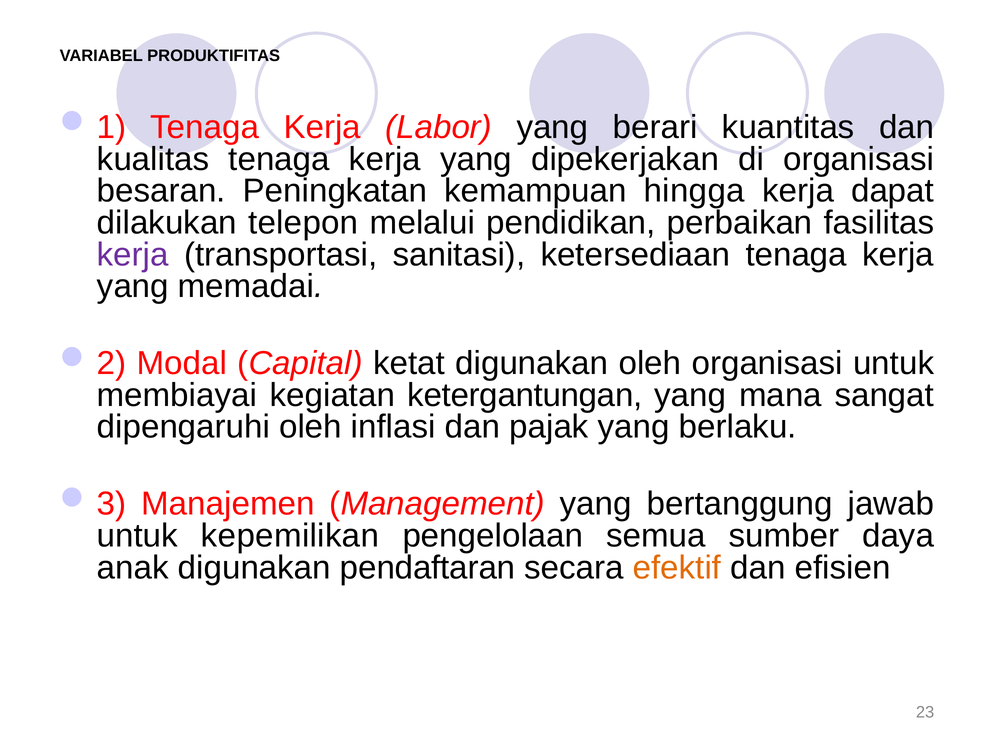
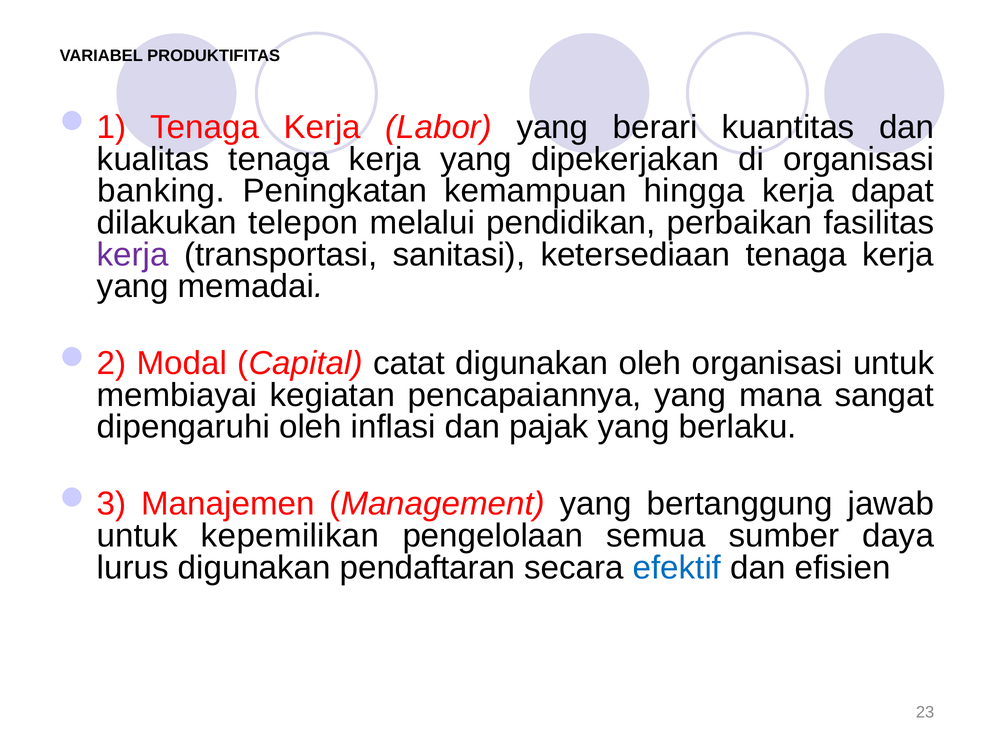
besaran: besaran -> banking
ketat: ketat -> catat
ketergantungan: ketergantungan -> pencapaiannya
anak: anak -> lurus
efektif colour: orange -> blue
